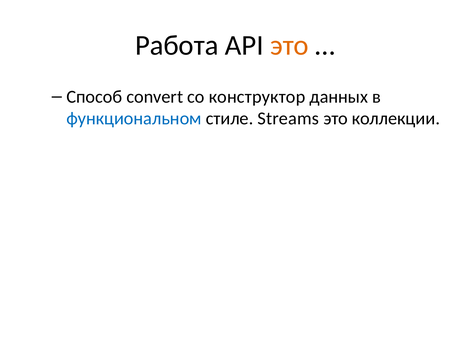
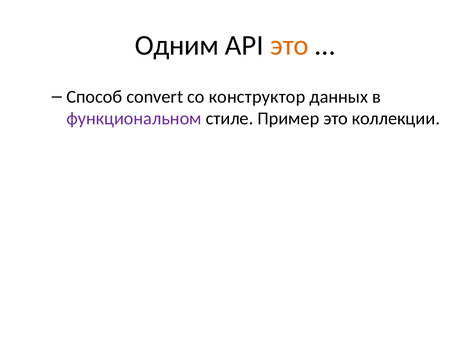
Работа: Работа -> Одним
функциональном colour: blue -> purple
Streams: Streams -> Пример
